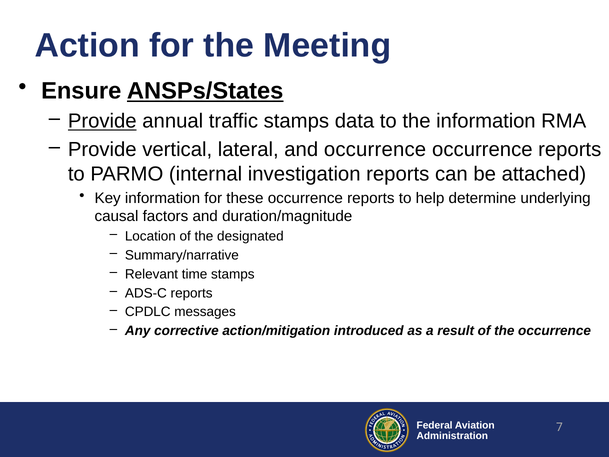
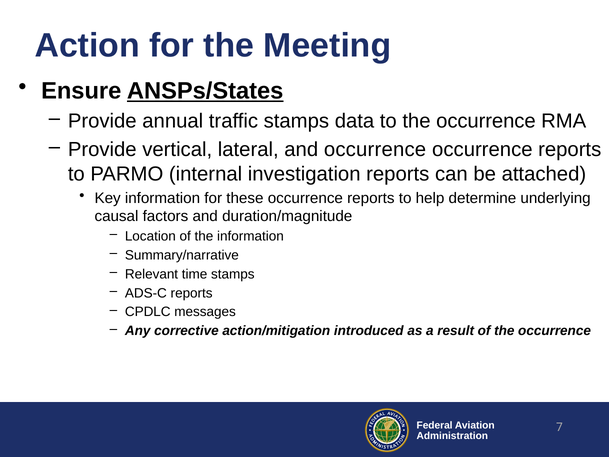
Provide at (102, 121) underline: present -> none
to the information: information -> occurrence
the designated: designated -> information
